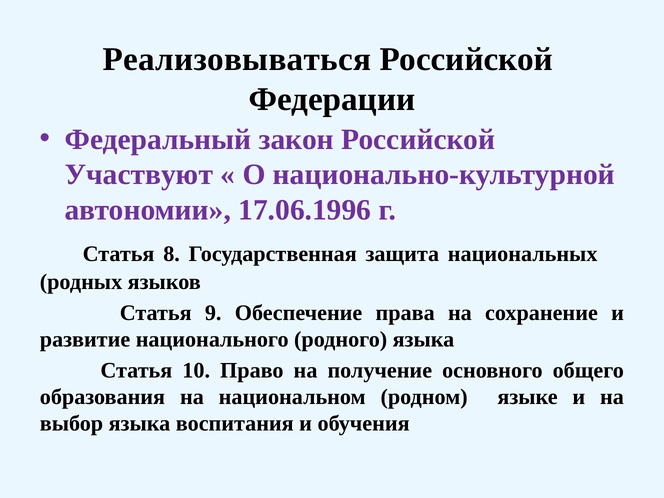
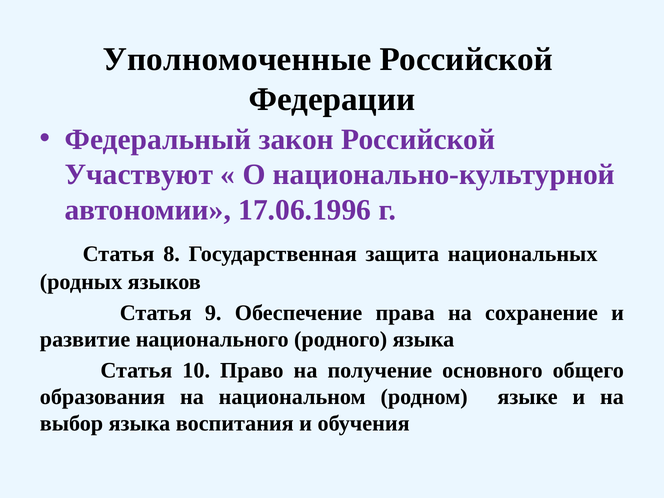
Реализовываться: Реализовываться -> Уполномоченные
